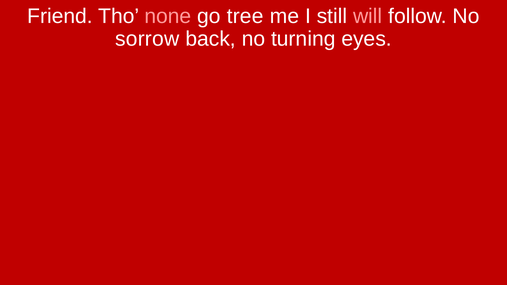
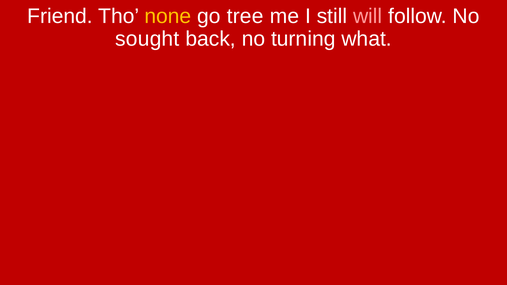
none colour: pink -> yellow
sorrow: sorrow -> sought
eyes: eyes -> what
